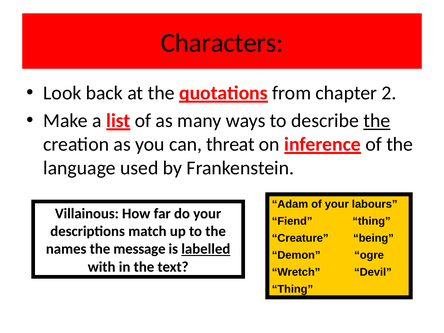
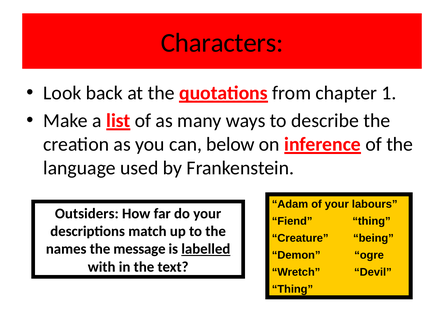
2: 2 -> 1
the at (377, 121) underline: present -> none
threat: threat -> below
Villainous: Villainous -> Outsiders
